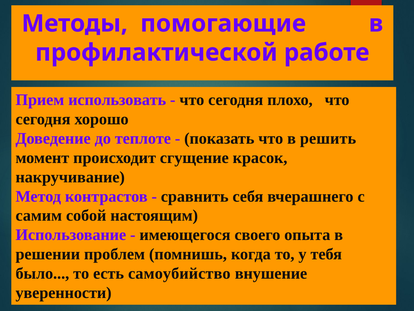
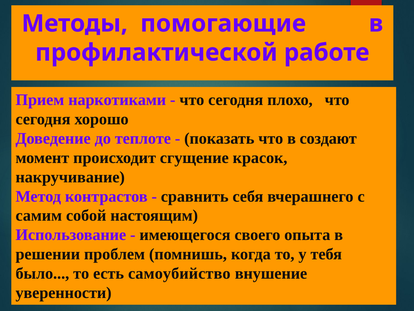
использовать: использовать -> наркотиками
решить: решить -> создают
